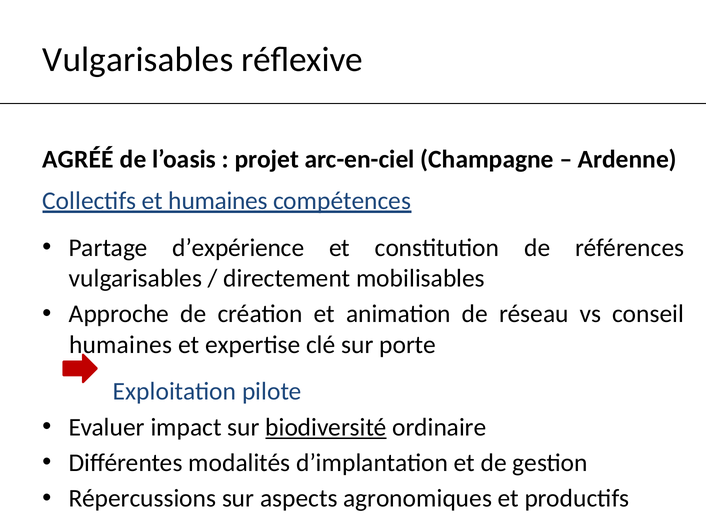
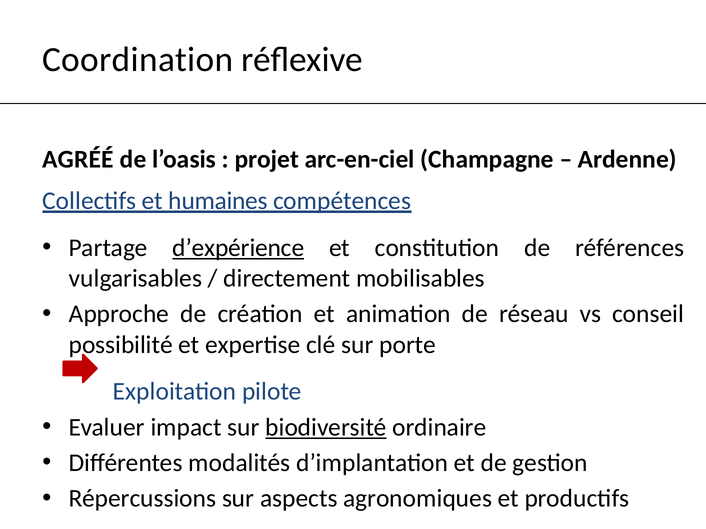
Vulgarisables at (138, 60): Vulgarisables -> Coordination
d’expérience underline: none -> present
humaines at (121, 345): humaines -> possibilité
